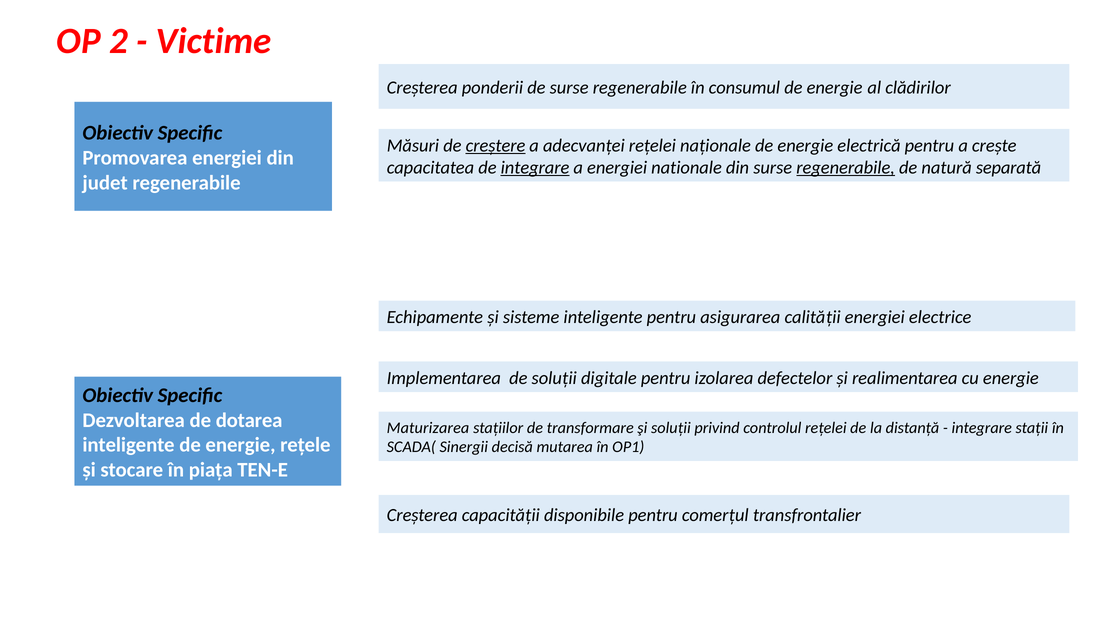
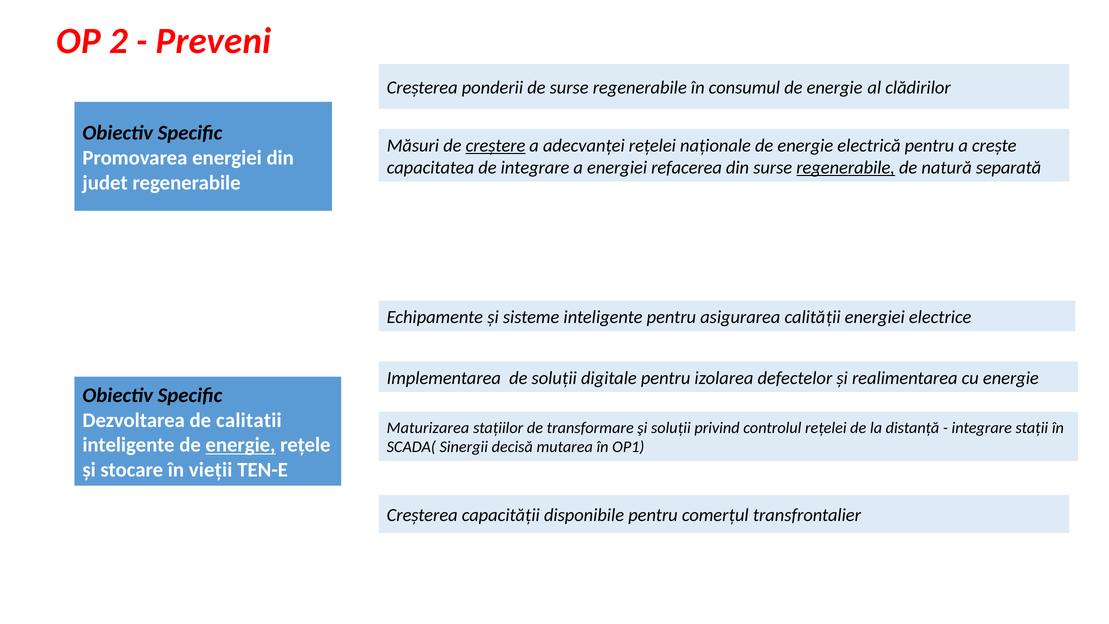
Victime: Victime -> Preveni
integrare at (535, 168) underline: present -> none
nationale: nationale -> refacerea
dotarea: dotarea -> calitatii
energie at (240, 445) underline: none -> present
piața: piața -> vieții
